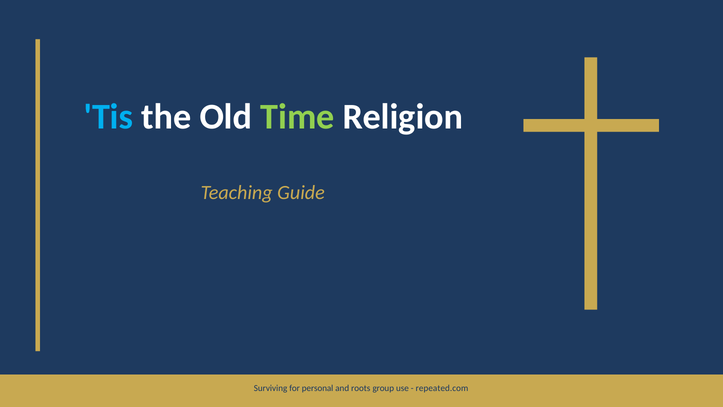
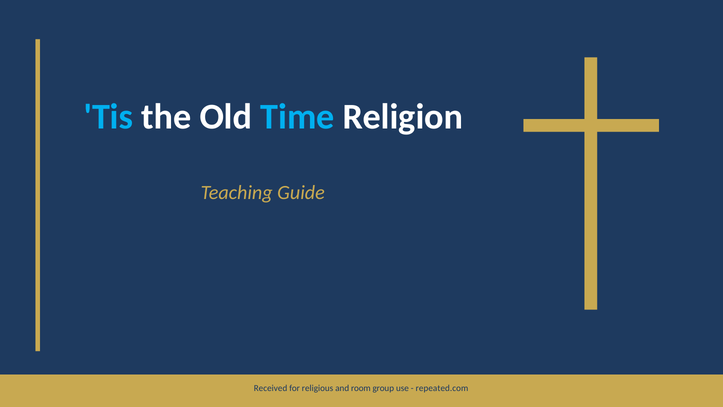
Time colour: light green -> light blue
Surviving: Surviving -> Received
personal: personal -> religious
roots: roots -> room
